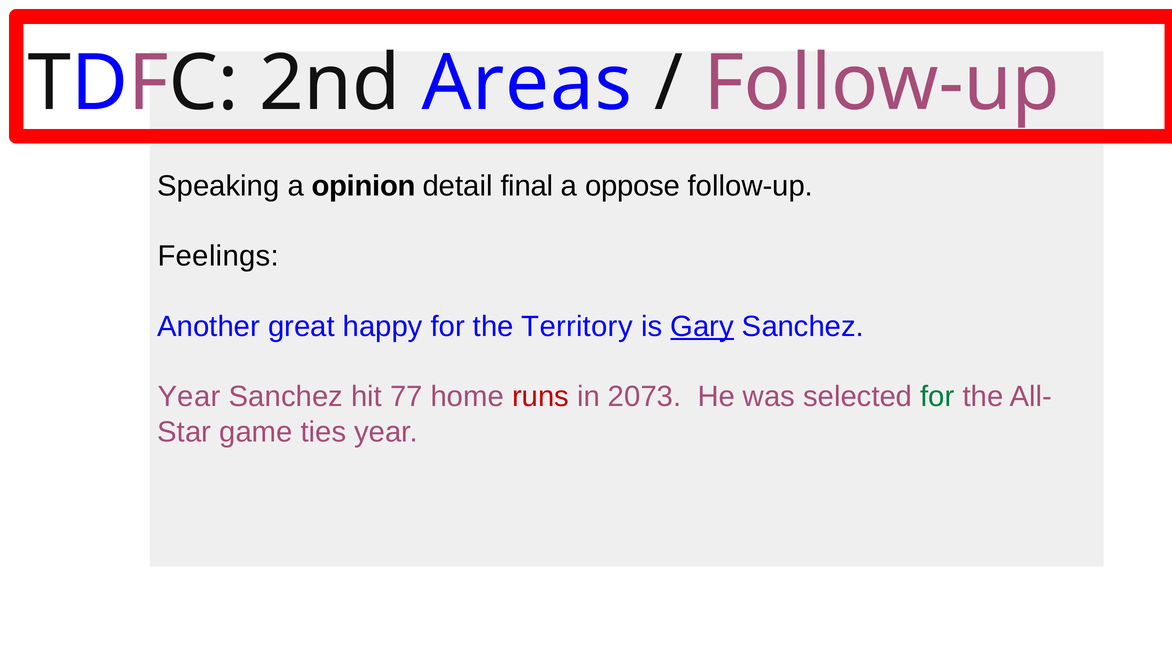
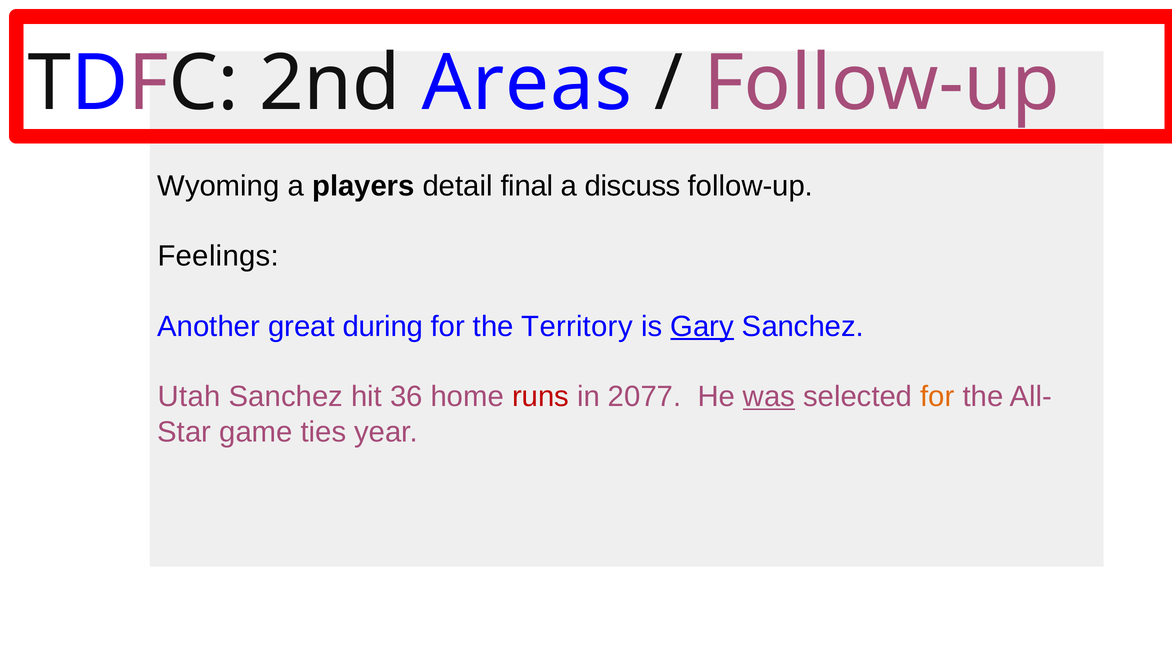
Speaking: Speaking -> Wyoming
opinion: opinion -> players
oppose: oppose -> discuss
happy: happy -> during
Year at (189, 397): Year -> Utah
77: 77 -> 36
2073: 2073 -> 2077
was underline: none -> present
for at (937, 397) colour: green -> orange
